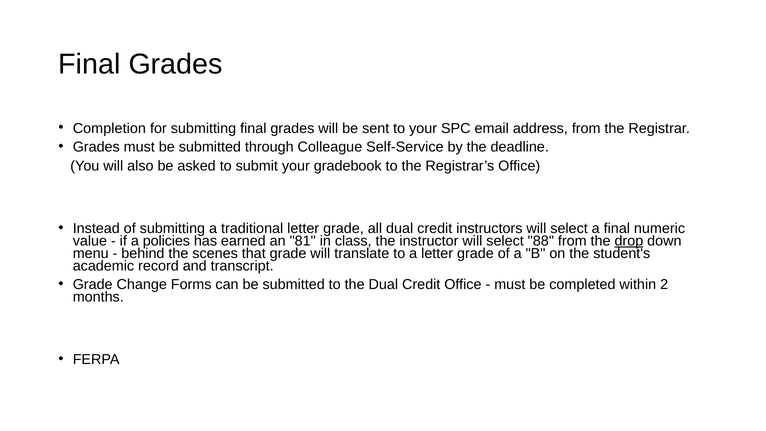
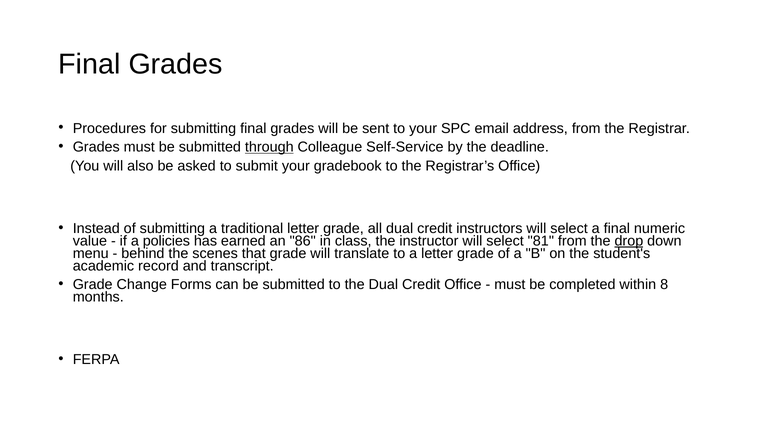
Completion: Completion -> Procedures
through underline: none -> present
81: 81 -> 86
88: 88 -> 81
2: 2 -> 8
